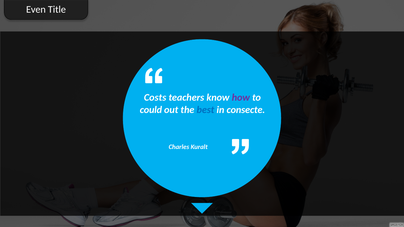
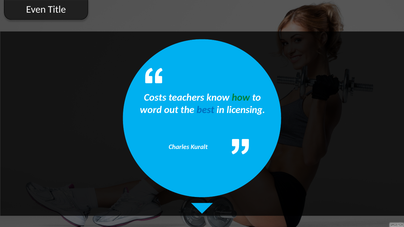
how colour: purple -> green
could: could -> word
consecte: consecte -> licensing
